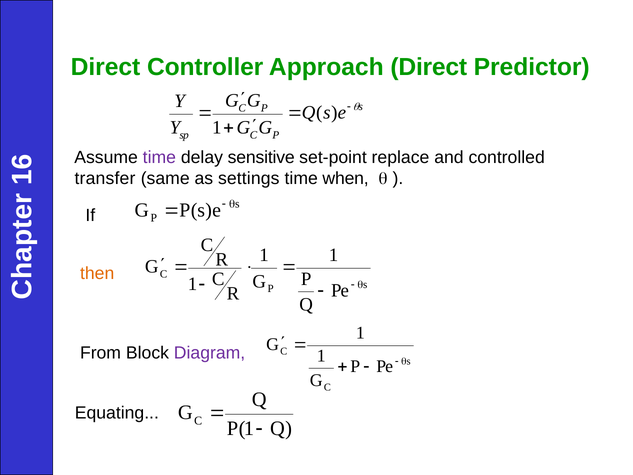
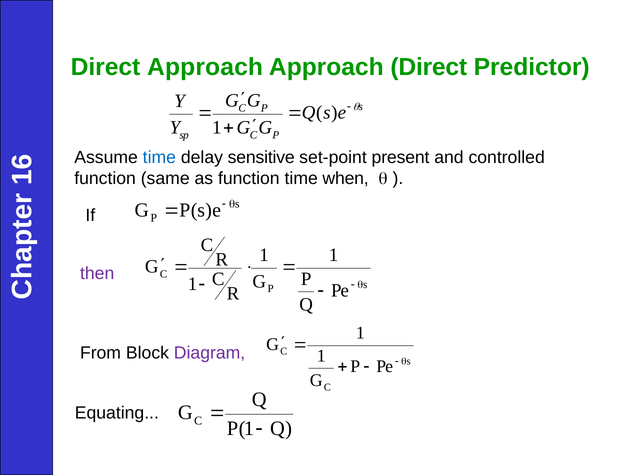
Direct Controller: Controller -> Approach
time at (159, 157) colour: purple -> blue
replace: replace -> present
transfer at (105, 178): transfer -> function
as settings: settings -> function
then colour: orange -> purple
